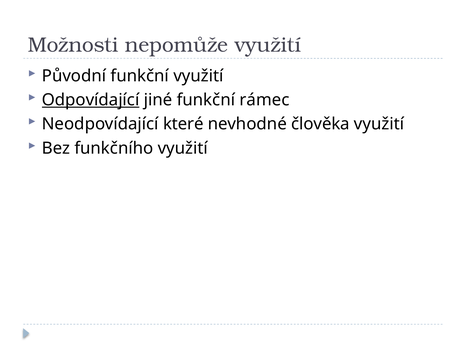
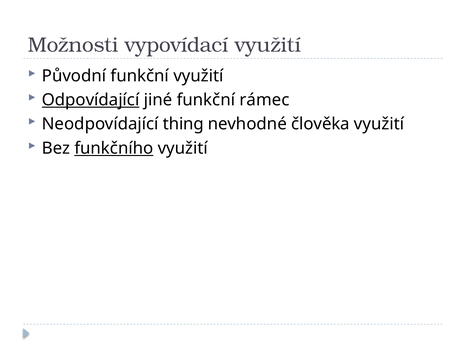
nepomůže: nepomůže -> vypovídací
které: které -> thing
funkčního underline: none -> present
